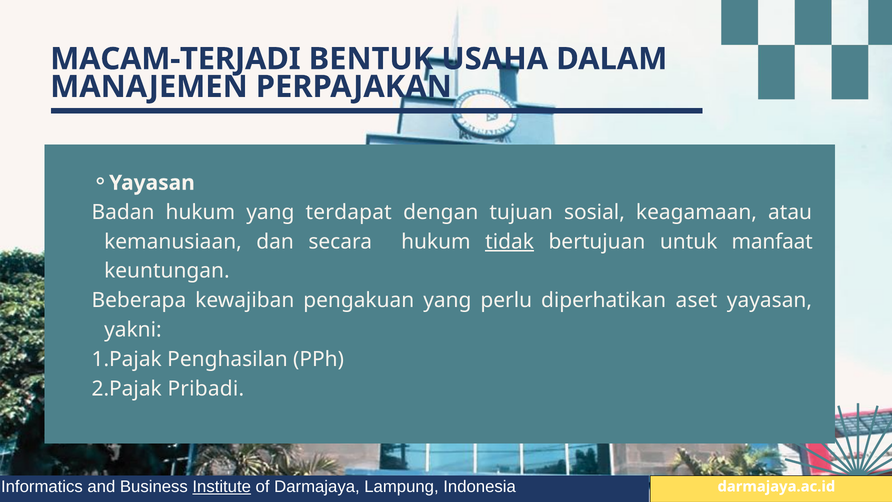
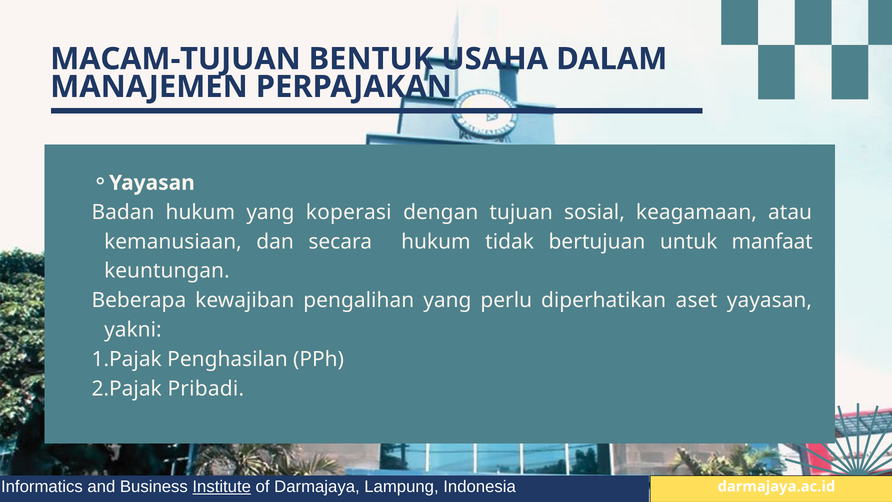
MACAM-TERJADI: MACAM-TERJADI -> MACAM-TUJUAN
terdapat: terdapat -> koperasi
tidak underline: present -> none
pengakuan: pengakuan -> pengalihan
